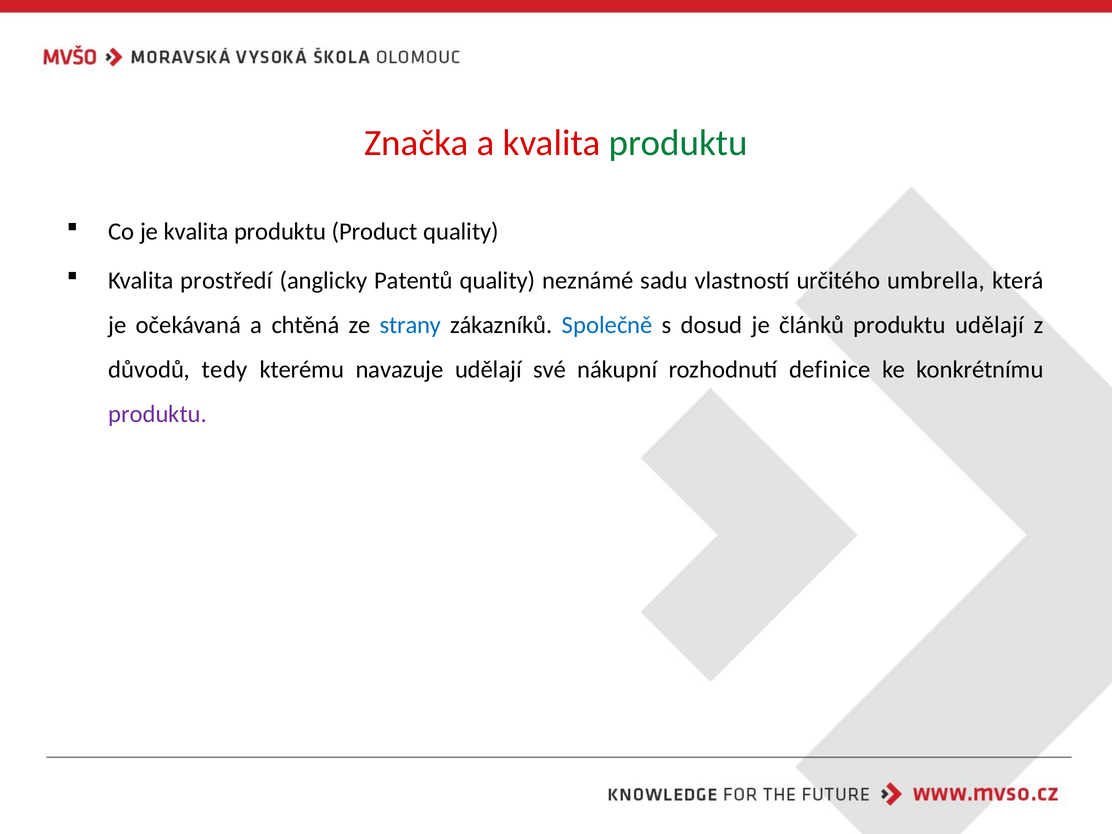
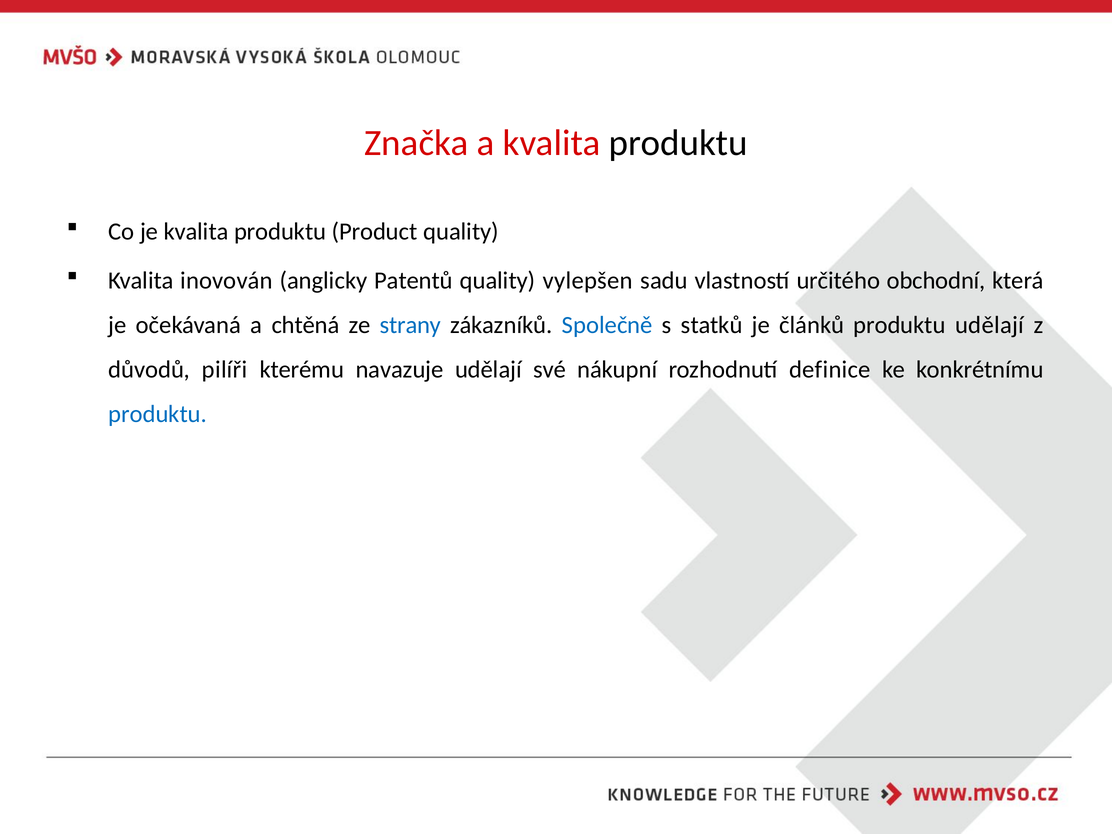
produktu at (678, 143) colour: green -> black
prostředí: prostředí -> inovován
neznámé: neznámé -> vylepšen
umbrella: umbrella -> obchodní
dosud: dosud -> statků
tedy: tedy -> pilíři
produktu at (158, 414) colour: purple -> blue
